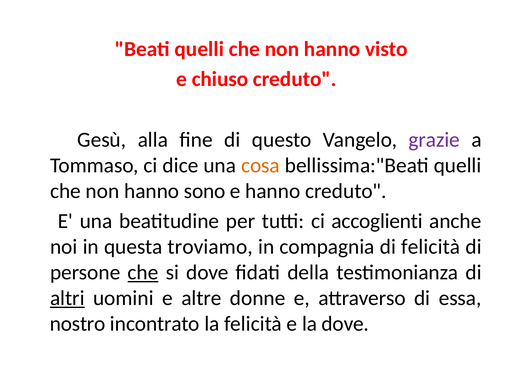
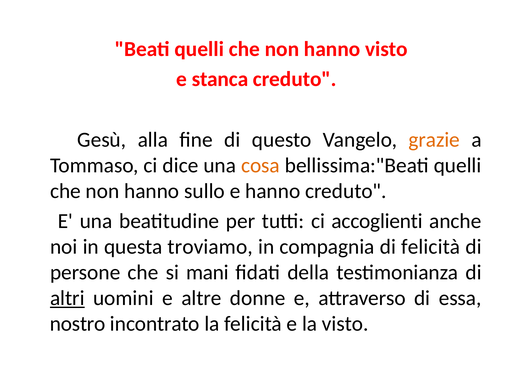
chiuso: chiuso -> stanca
grazie colour: purple -> orange
sono: sono -> sullo
che at (143, 272) underline: present -> none
si dove: dove -> mani
la dove: dove -> visto
